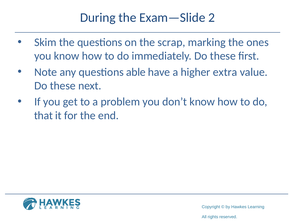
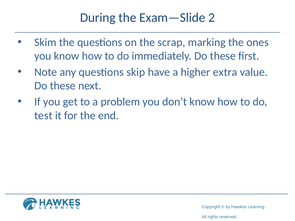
able: able -> skip
that: that -> test
